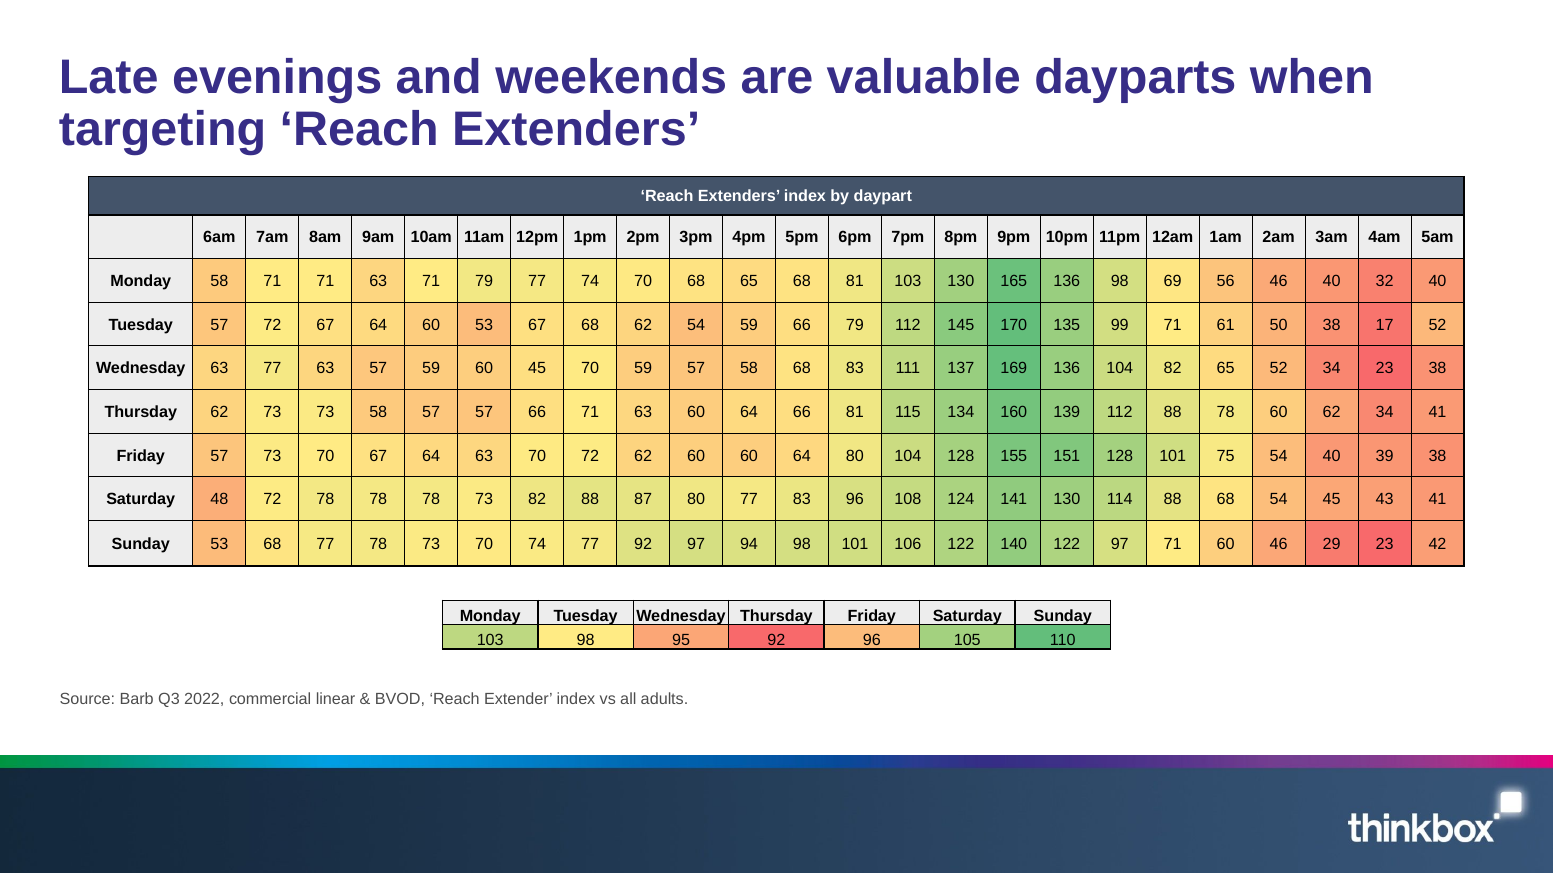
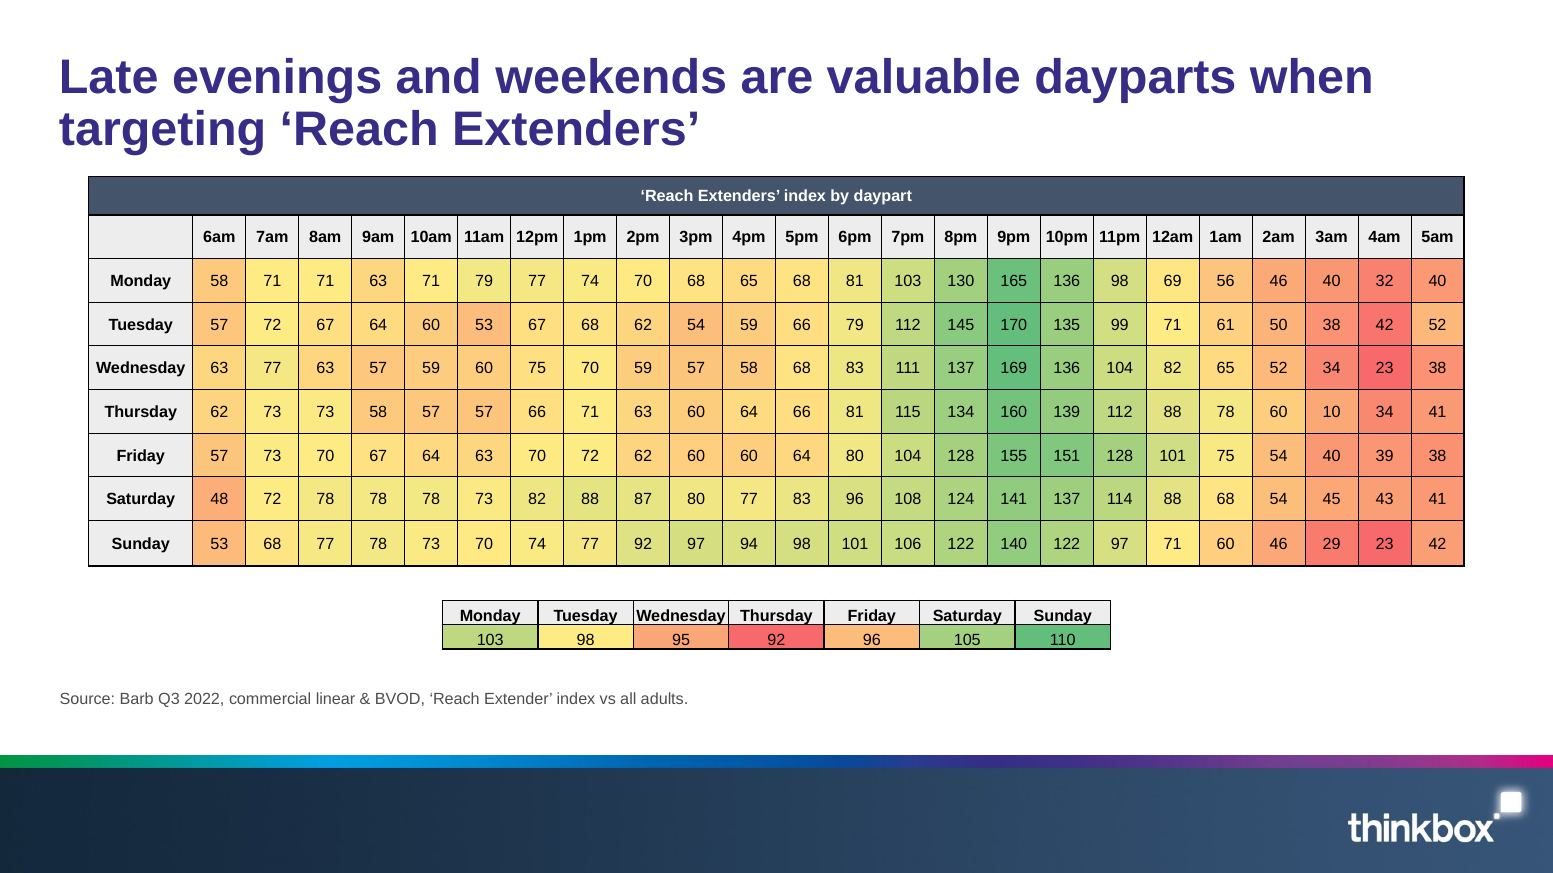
38 17: 17 -> 42
60 45: 45 -> 75
60 62: 62 -> 10
141 130: 130 -> 137
